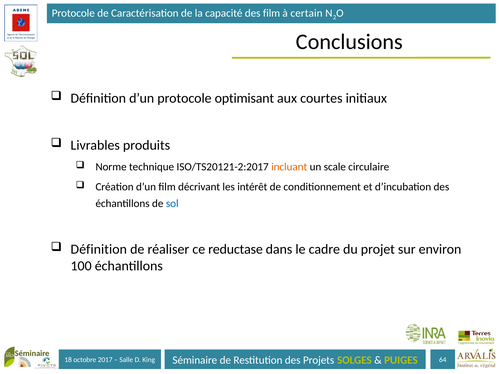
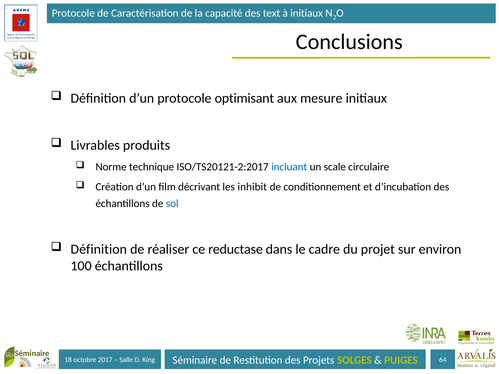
des film: film -> text
à certain: certain -> initiaux
courtes: courtes -> mesure
incluant colour: orange -> blue
intérêt: intérêt -> inhibit
